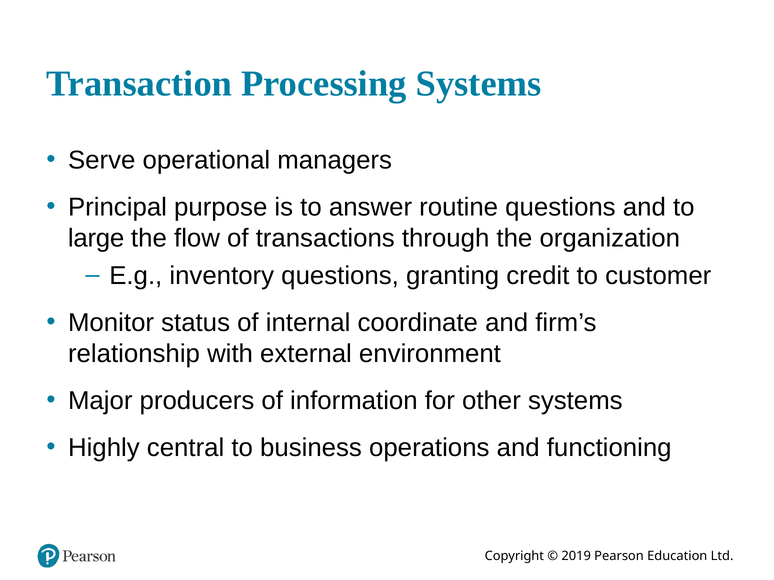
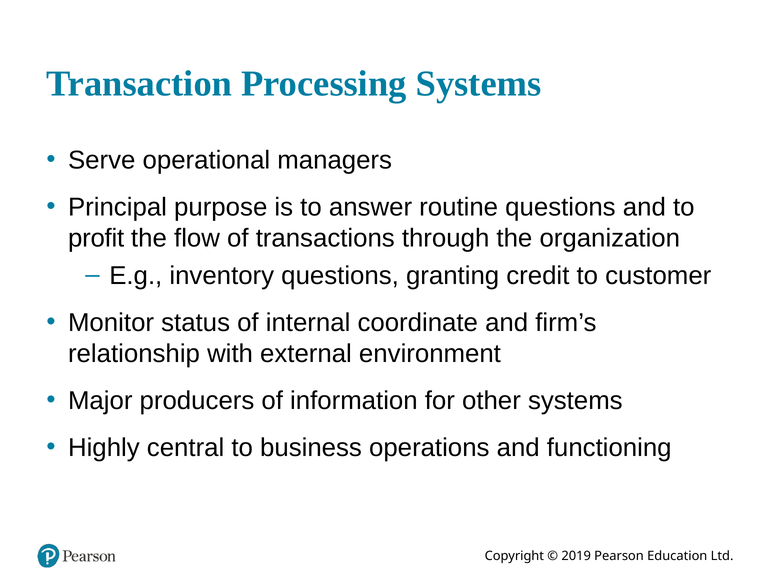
large: large -> profit
